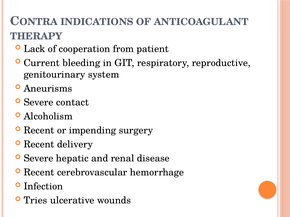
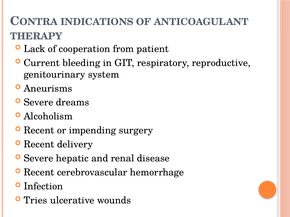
contact: contact -> dreams
